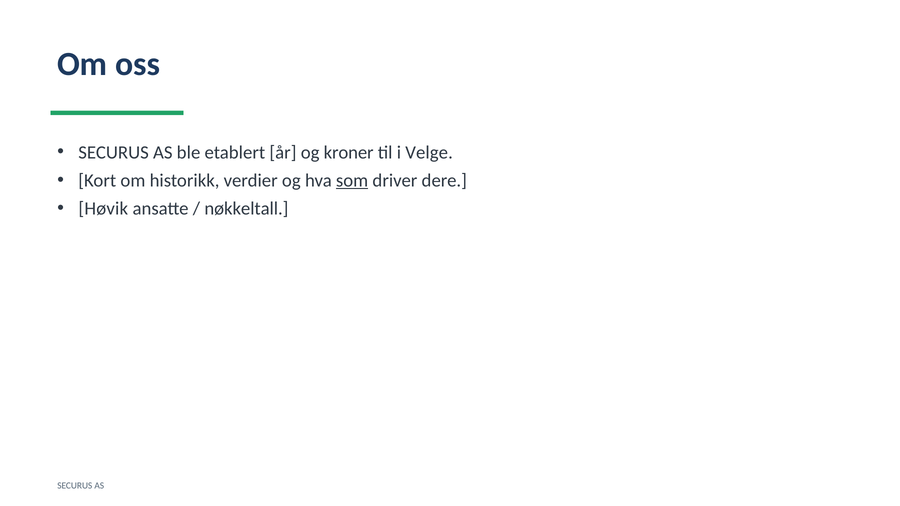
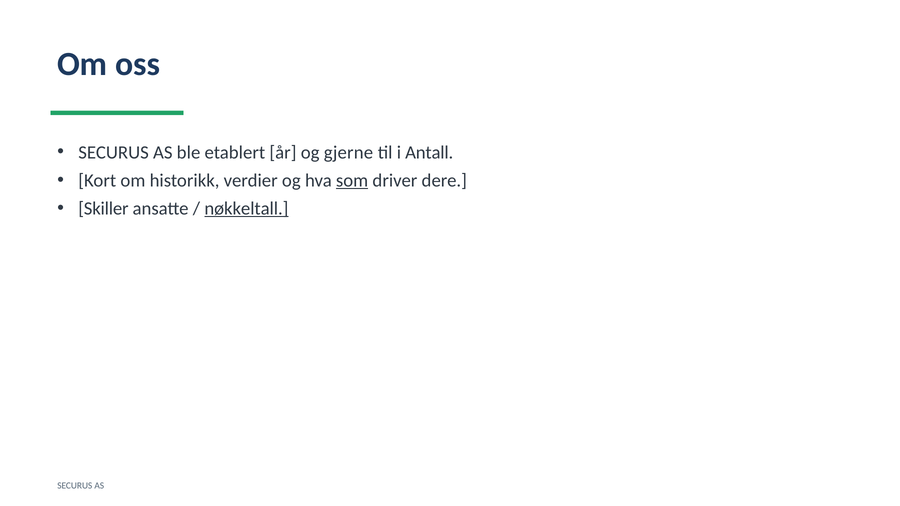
kroner: kroner -> gjerne
Velge: Velge -> Antall
Høvik: Høvik -> Skiller
nøkkeltall underline: none -> present
